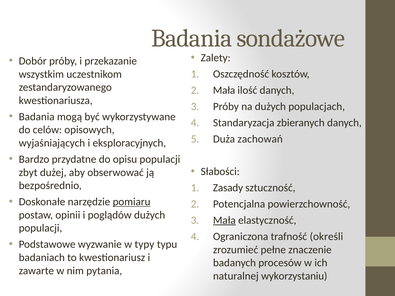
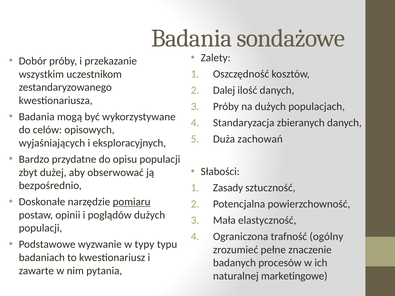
Mała at (224, 90): Mała -> Dalej
Mała at (224, 220) underline: present -> none
określi: określi -> ogólny
wykorzystaniu: wykorzystaniu -> marketingowe
